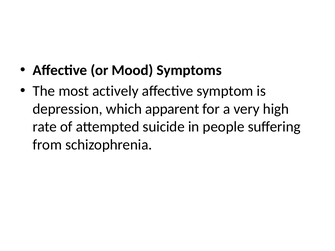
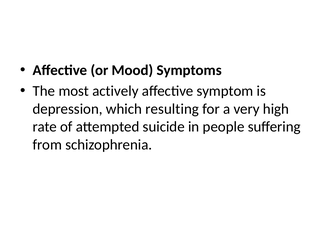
apparent: apparent -> resulting
